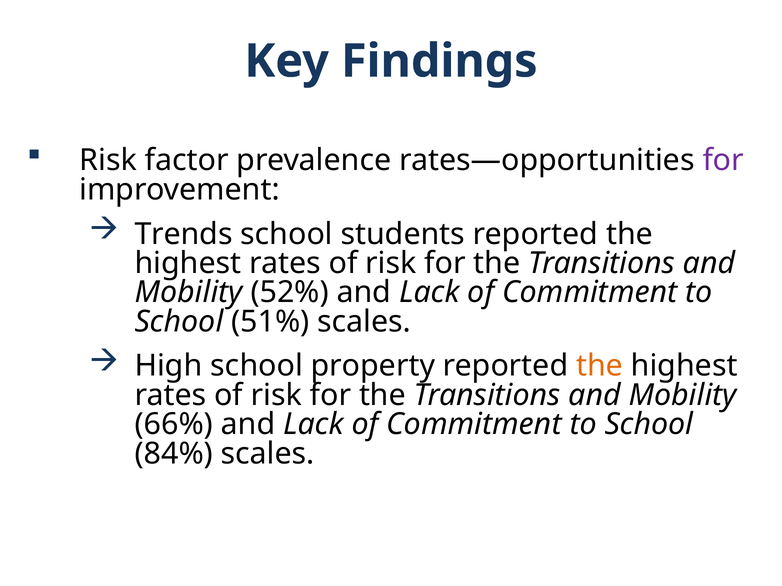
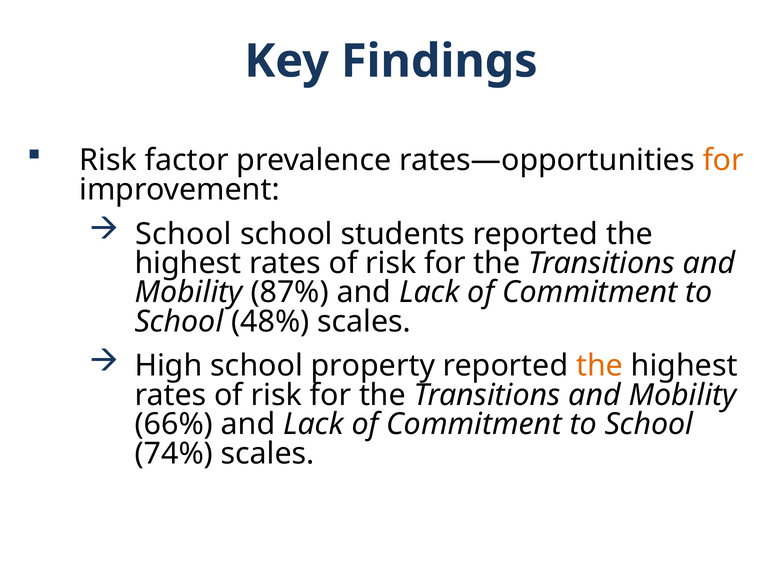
for at (723, 161) colour: purple -> orange
Trends at (184, 234): Trends -> School
52%: 52% -> 87%
51%: 51% -> 48%
84%: 84% -> 74%
